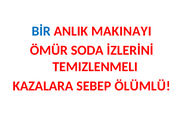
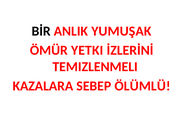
BİR colour: blue -> black
MAKINAYI: MAKINAYI -> YUMUŞAK
SODA: SODA -> YETKI
